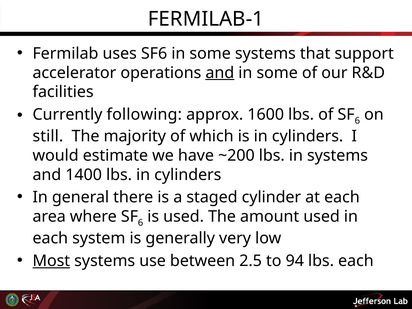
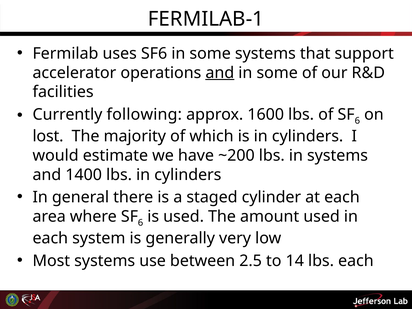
still: still -> lost
Most underline: present -> none
94: 94 -> 14
